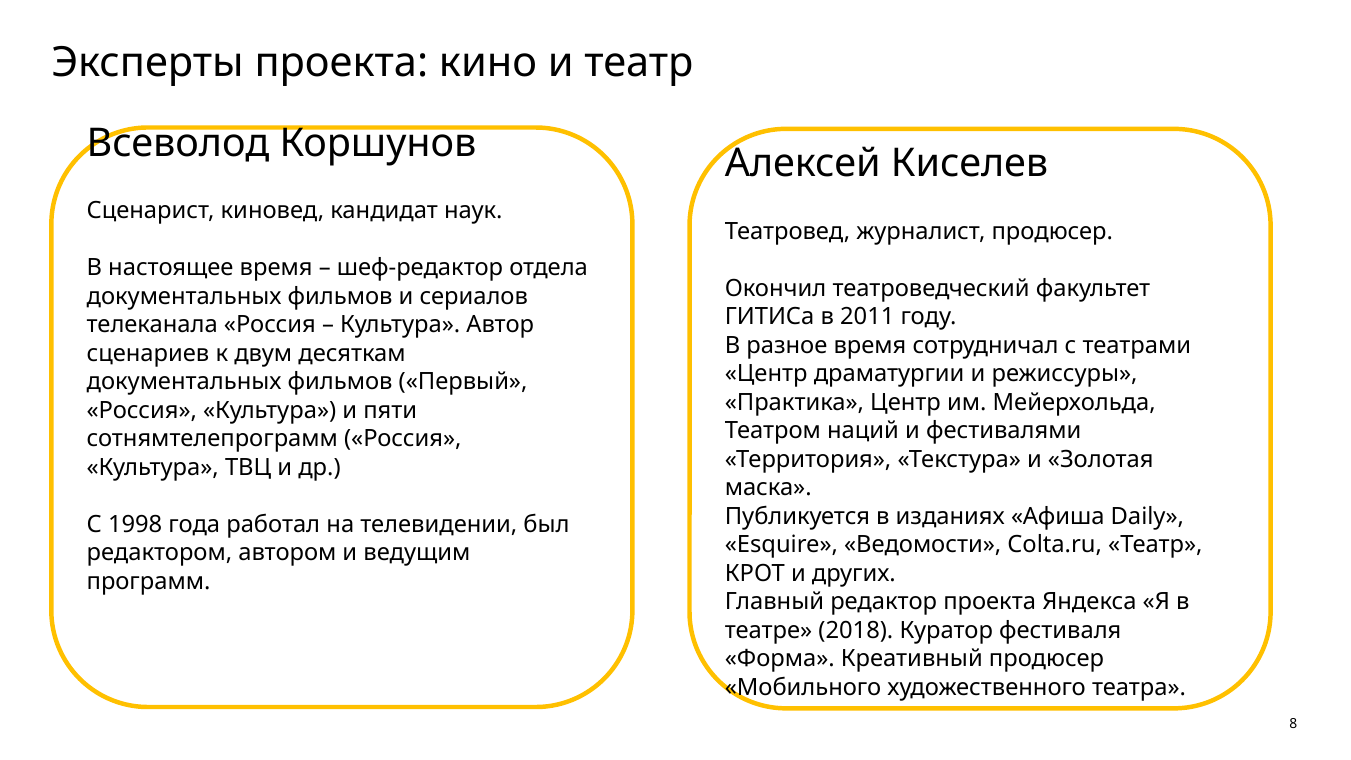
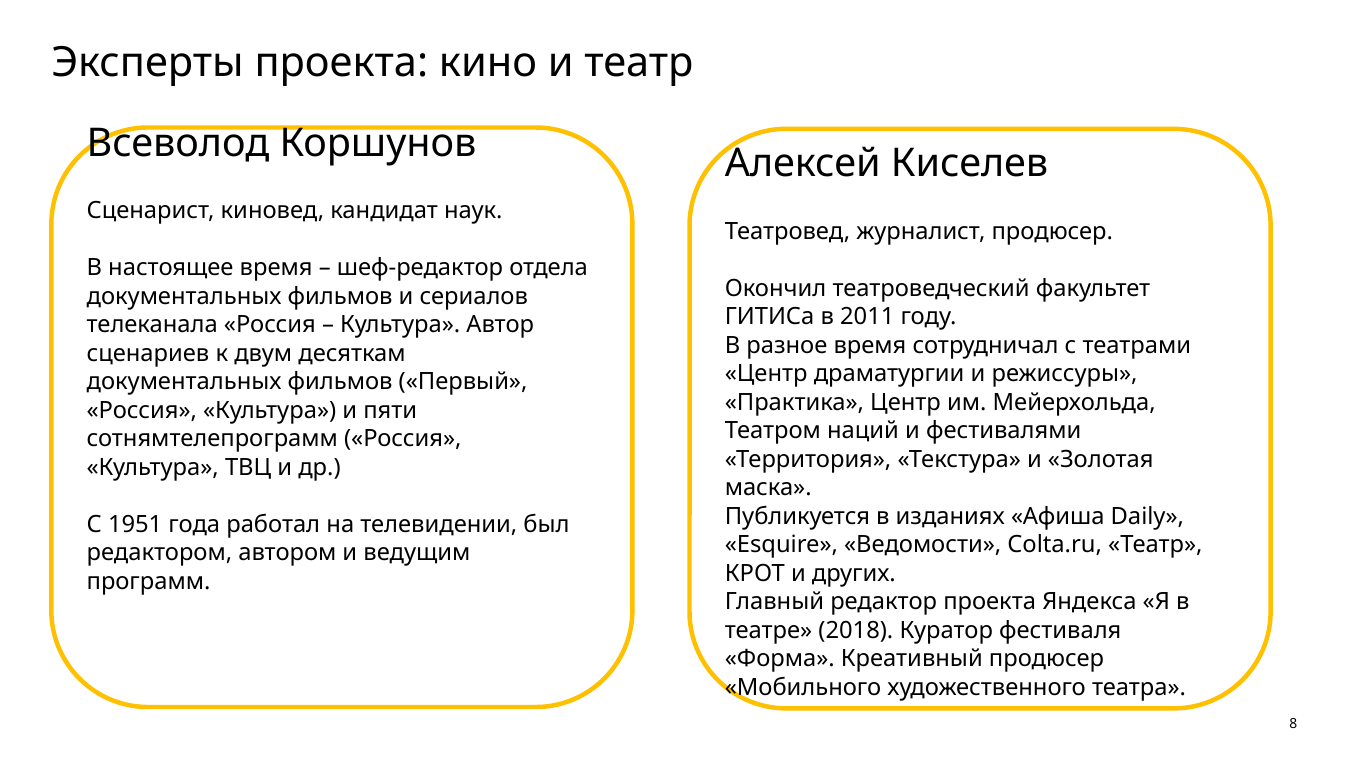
1998: 1998 -> 1951
